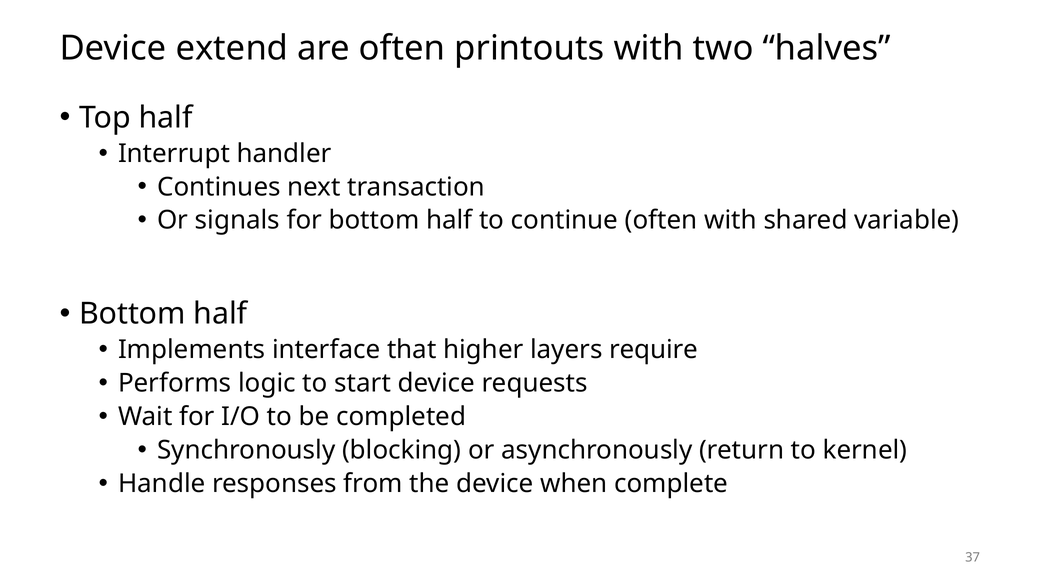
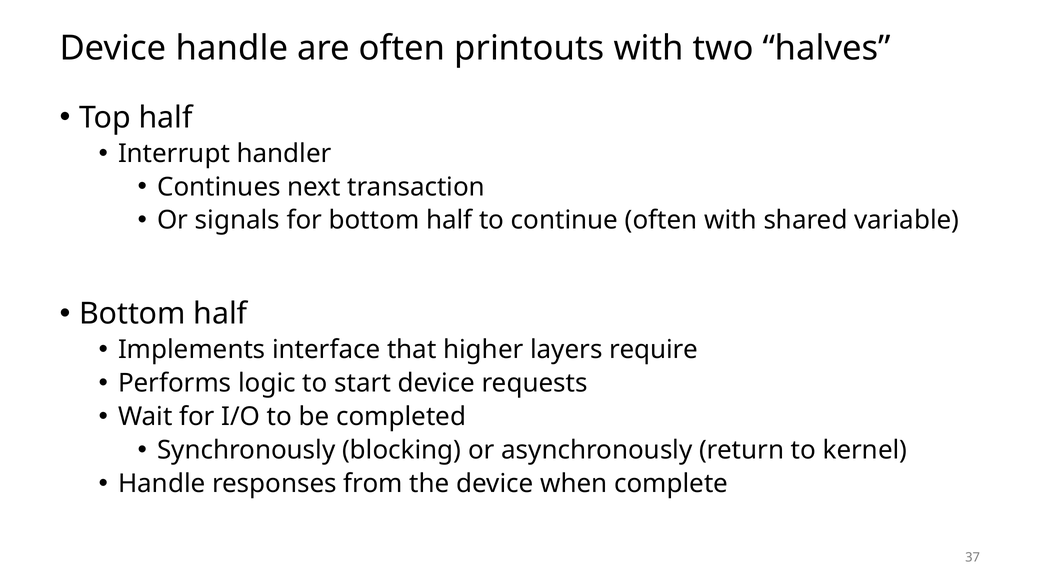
Device extend: extend -> handle
